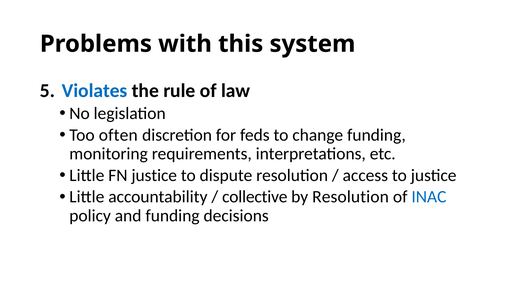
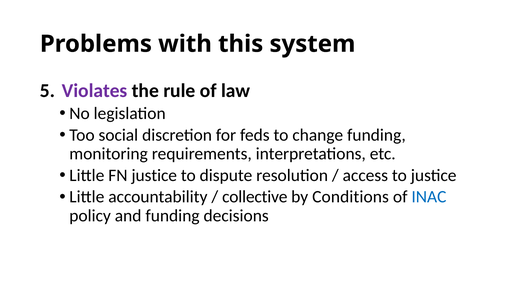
Violates colour: blue -> purple
often: often -> social
by Resolution: Resolution -> Conditions
